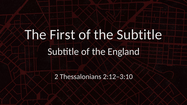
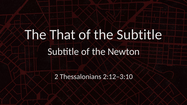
First: First -> That
England: England -> Newton
